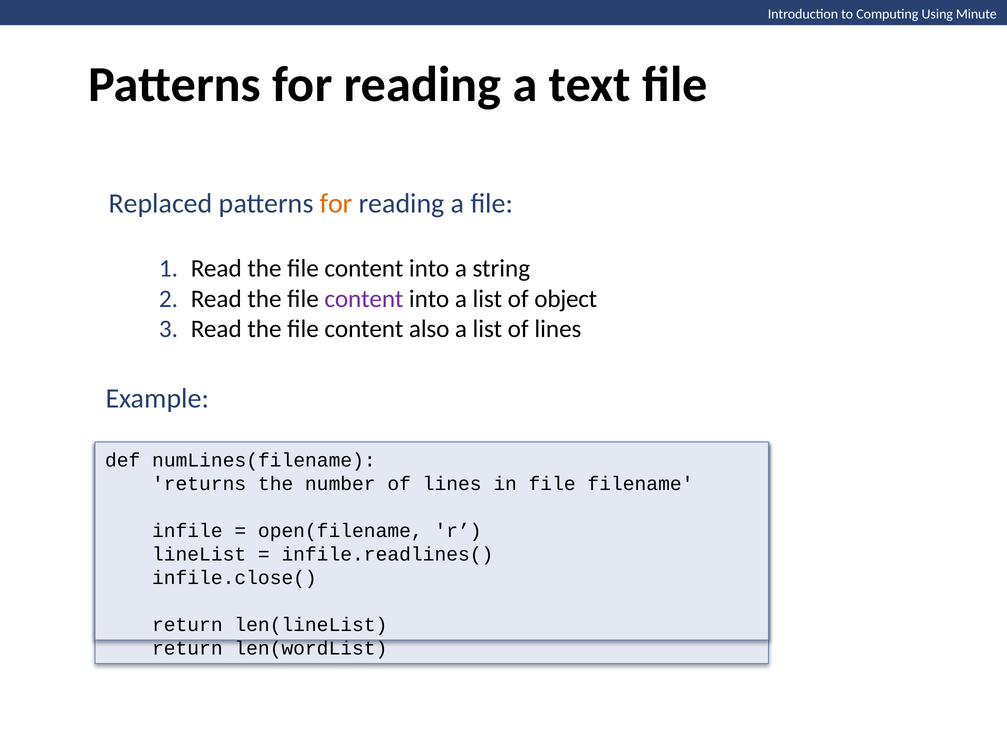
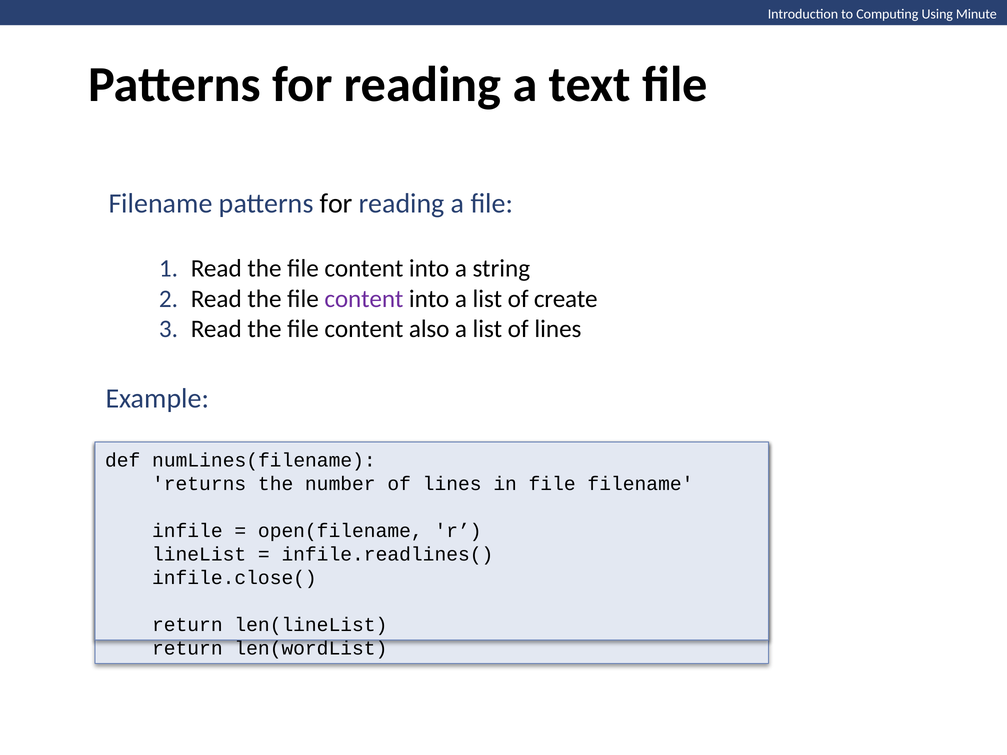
Replaced at (161, 204): Replaced -> Filename
for at (336, 204) colour: orange -> black
object: object -> create
